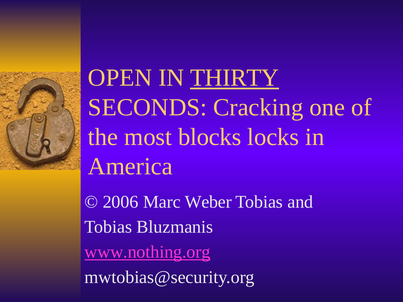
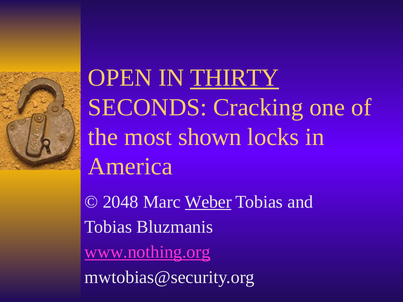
blocks: blocks -> shown
2006: 2006 -> 2048
Weber underline: none -> present
